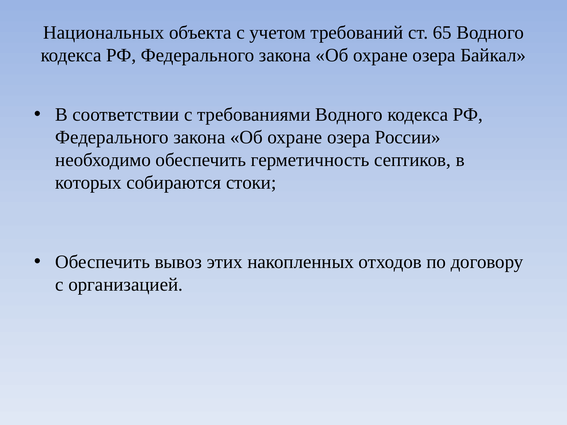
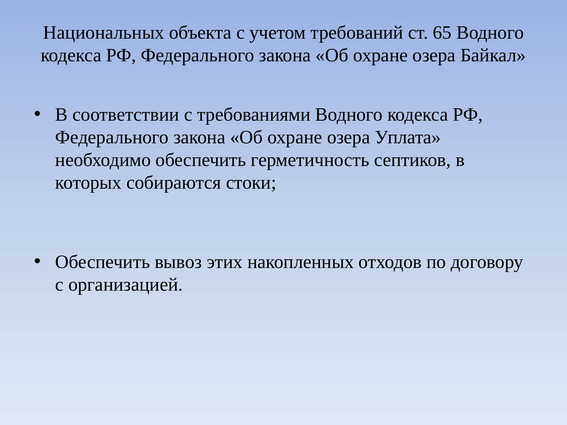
России: России -> Уплата
